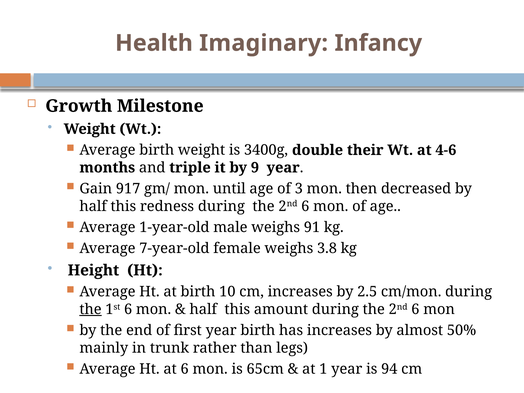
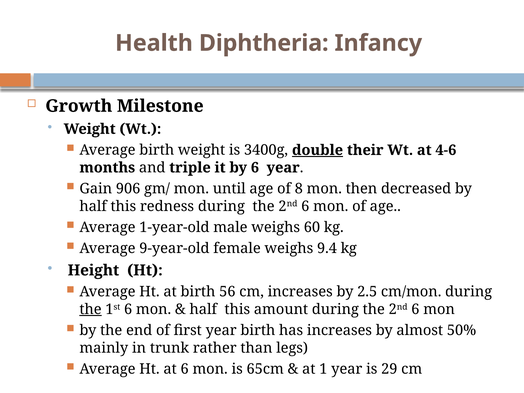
Imaginary: Imaginary -> Diphtheria
double underline: none -> present
by 9: 9 -> 6
917: 917 -> 906
3: 3 -> 8
91: 91 -> 60
7-year-old: 7-year-old -> 9-year-old
3.8: 3.8 -> 9.4
10: 10 -> 56
94: 94 -> 29
